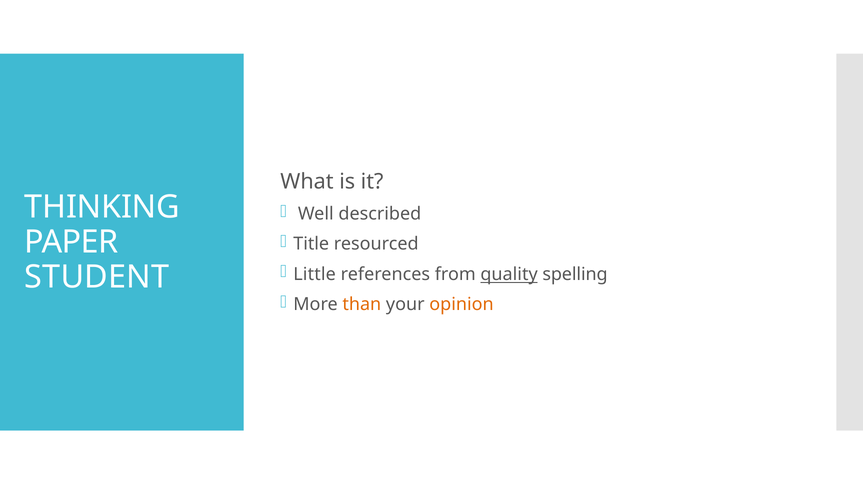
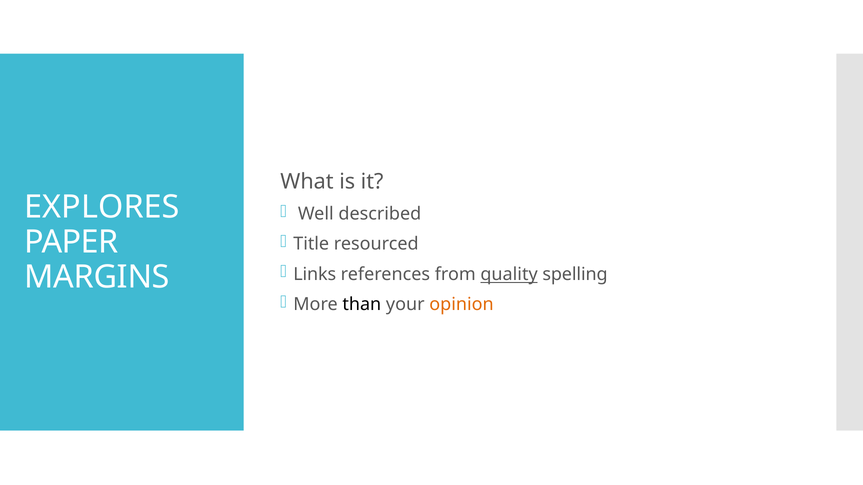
THINKING: THINKING -> EXPLORES
Little: Little -> Links
STUDENT: STUDENT -> MARGINS
than colour: orange -> black
